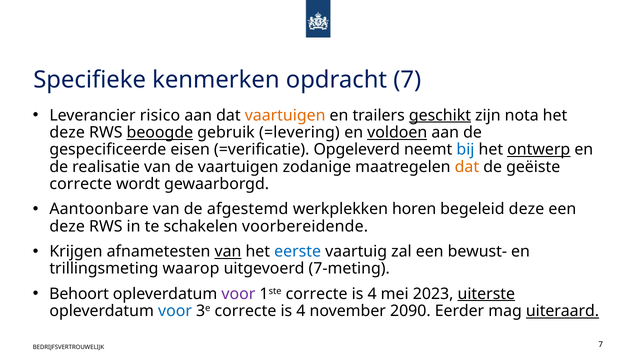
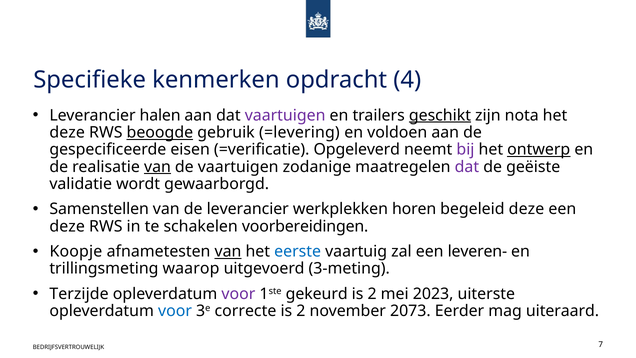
opdracht 7: 7 -> 4
risico: risico -> halen
vaartuigen at (285, 115) colour: orange -> purple
voldoen underline: present -> none
bij colour: blue -> purple
van at (157, 167) underline: none -> present
dat at (467, 167) colour: orange -> purple
correcte at (81, 184): correcte -> validatie
Aantoonbare: Aantoonbare -> Samenstellen
de afgestemd: afgestemd -> leverancier
voorbereidende: voorbereidende -> voorbereidingen
Krijgen: Krijgen -> Koopje
bewust-: bewust- -> leveren-
7-meting: 7-meting -> 3-meting
Behoort: Behoort -> Terzijde
1ste correcte: correcte -> gekeurd
4 at (372, 294): 4 -> 2
uiterste underline: present -> none
4 at (301, 311): 4 -> 2
2090: 2090 -> 2073
uiteraard underline: present -> none
